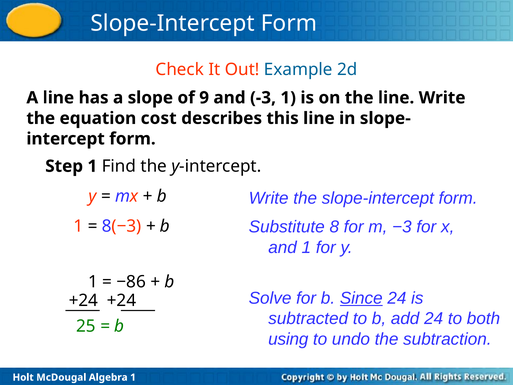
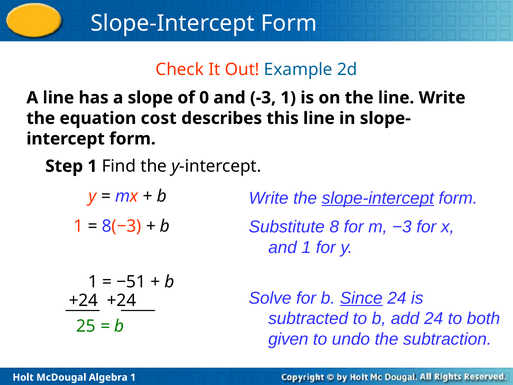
9: 9 -> 0
slope-intercept at (378, 198) underline: none -> present
−86: −86 -> −51
using: using -> given
